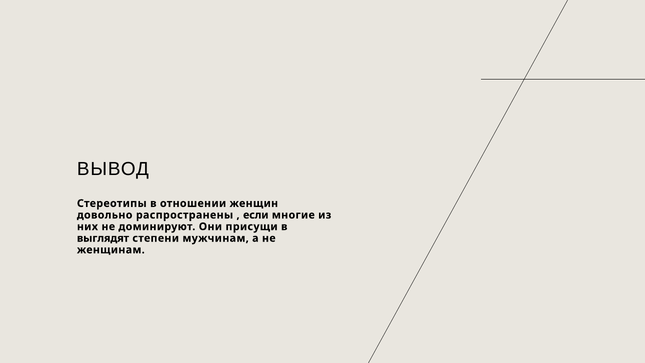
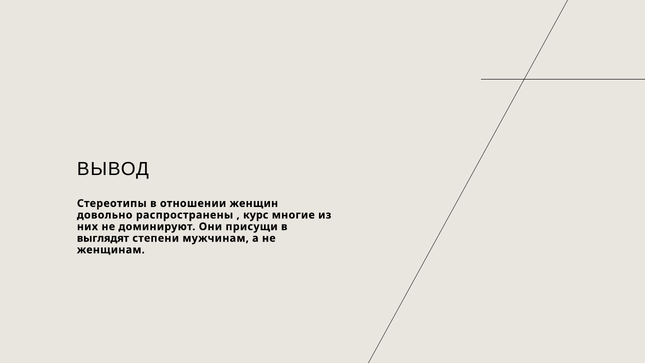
если: если -> курс
